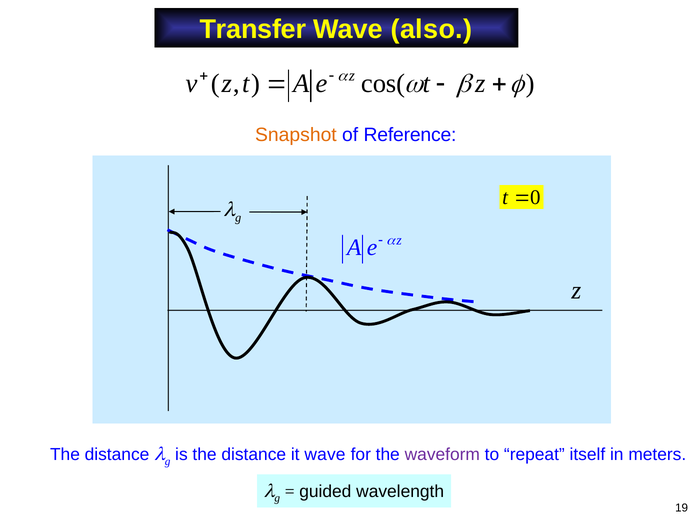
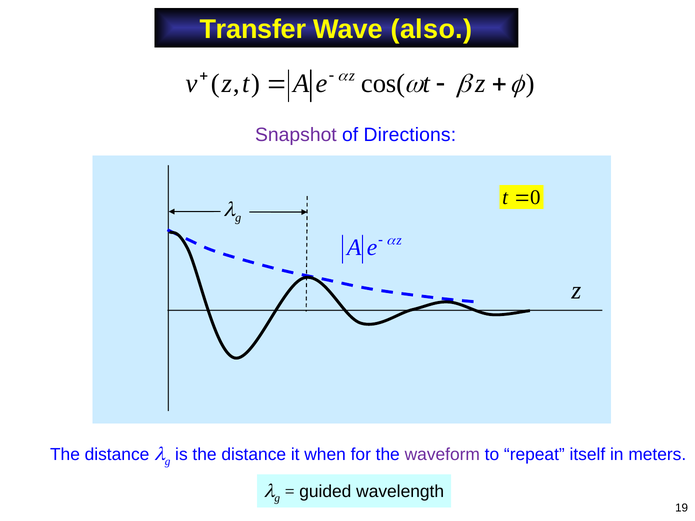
Snapshot colour: orange -> purple
Reference: Reference -> Directions
it wave: wave -> when
